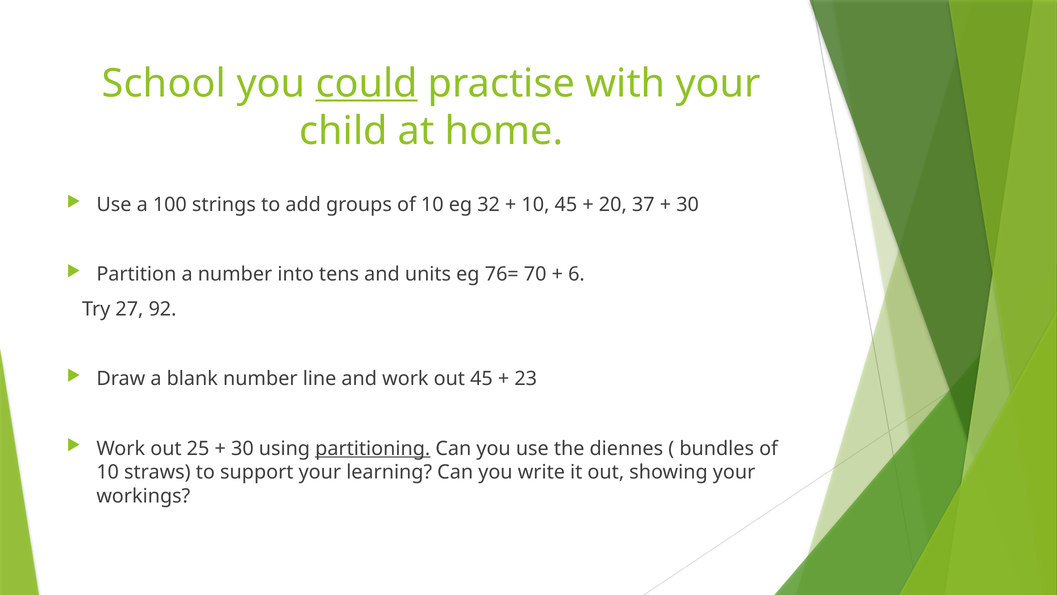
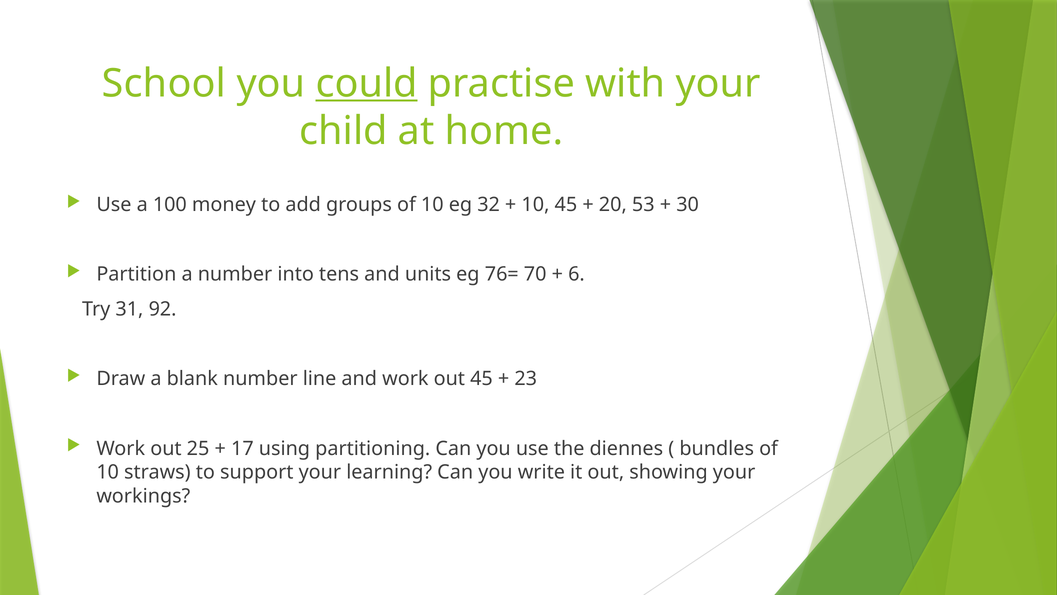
strings: strings -> money
37: 37 -> 53
27: 27 -> 31
30 at (242, 448): 30 -> 17
partitioning underline: present -> none
